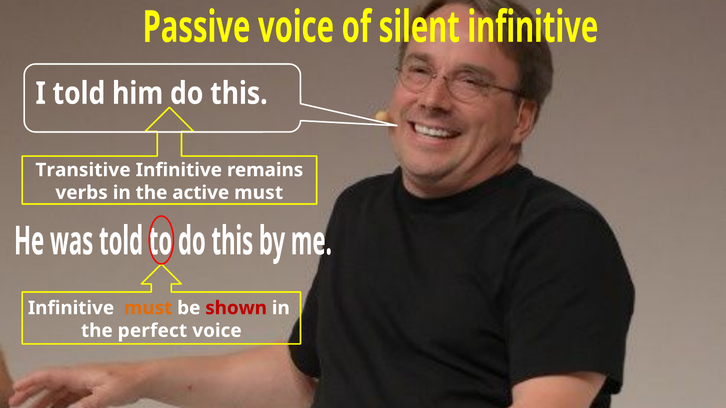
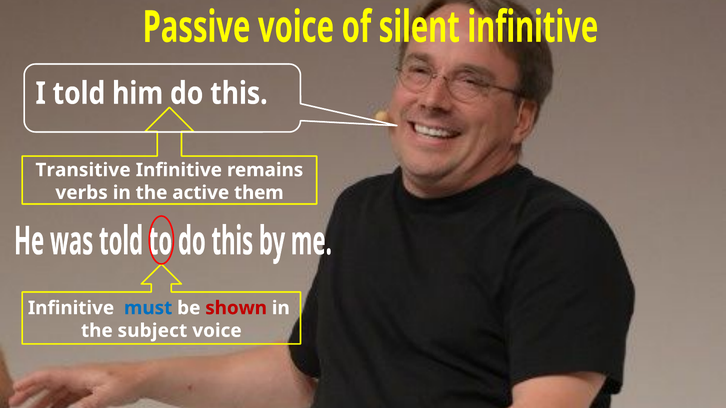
active must: must -> them
must at (148, 308) colour: orange -> blue
perfect: perfect -> subject
